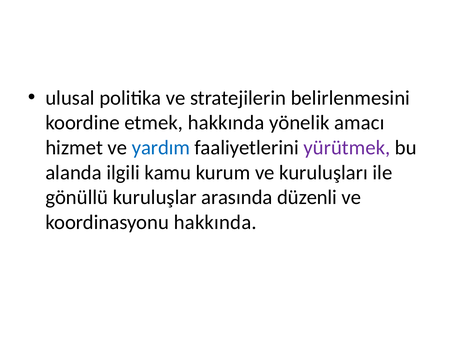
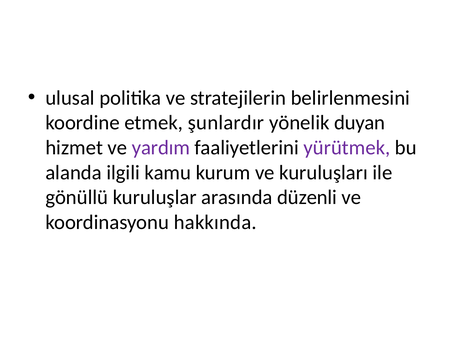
etmek hakkında: hakkında -> şunlardır
amacı: amacı -> duyan
yardım colour: blue -> purple
